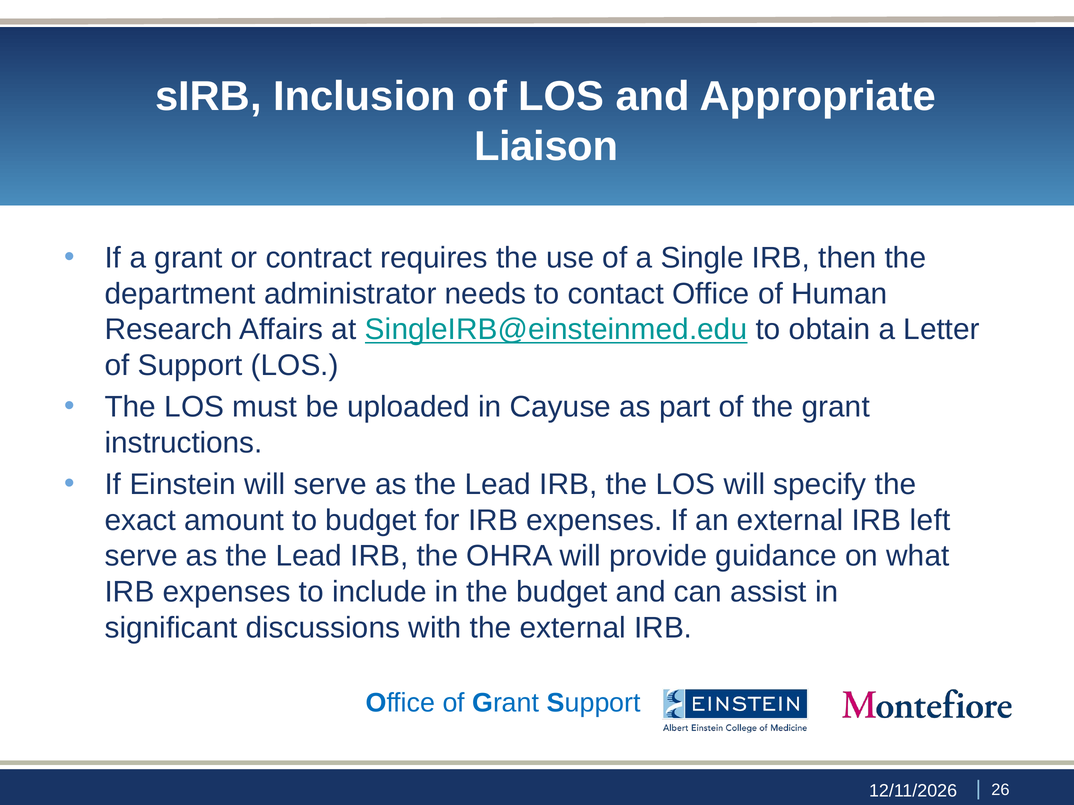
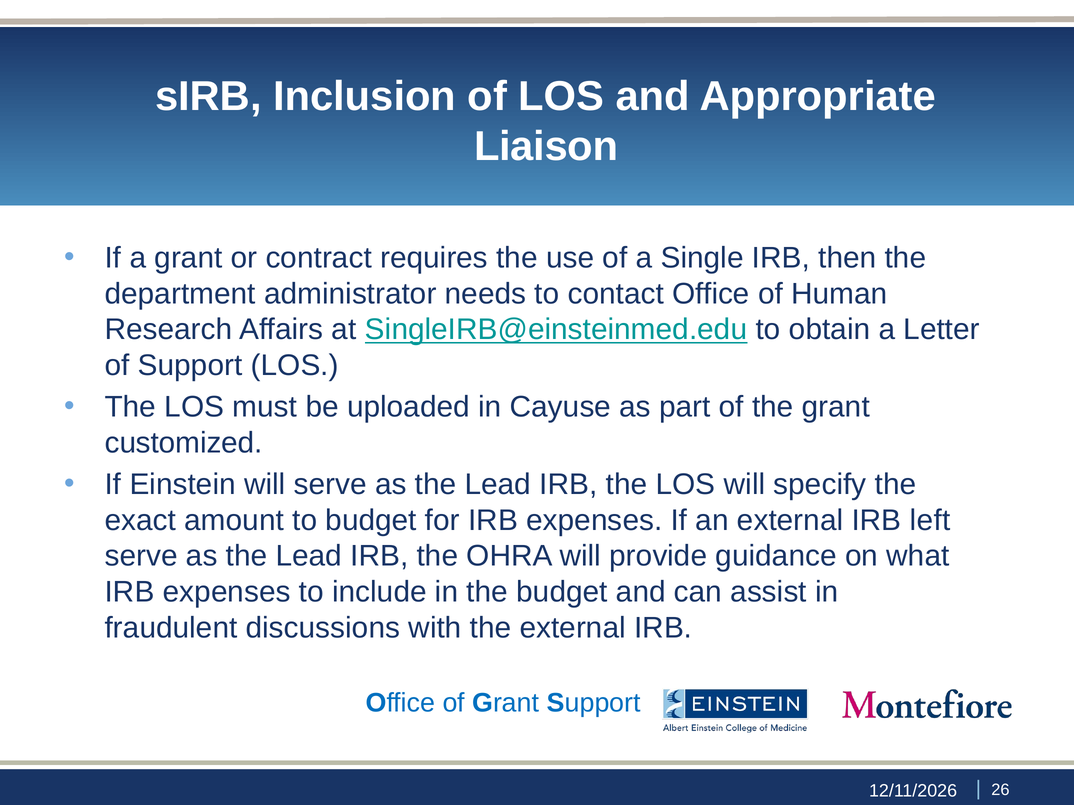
instructions: instructions -> customized
significant: significant -> fraudulent
